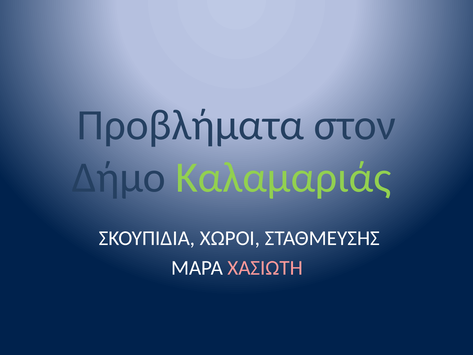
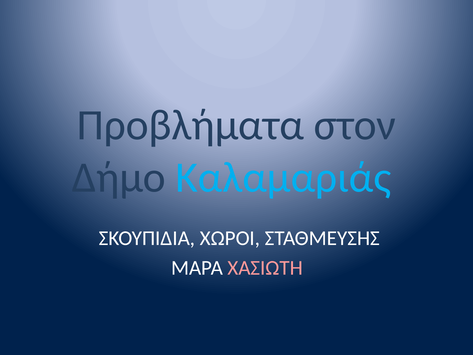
Καλαμαριάς colour: light green -> light blue
